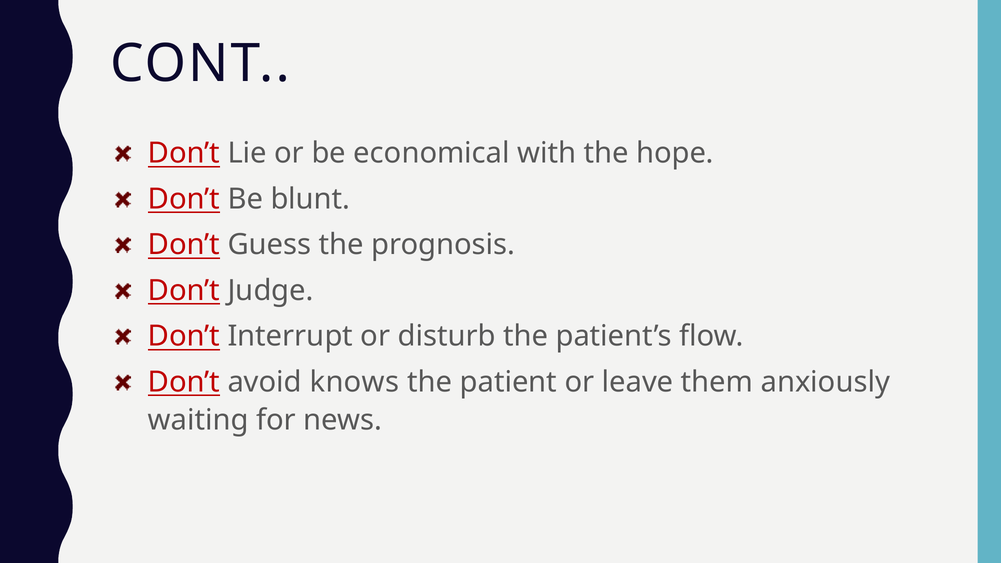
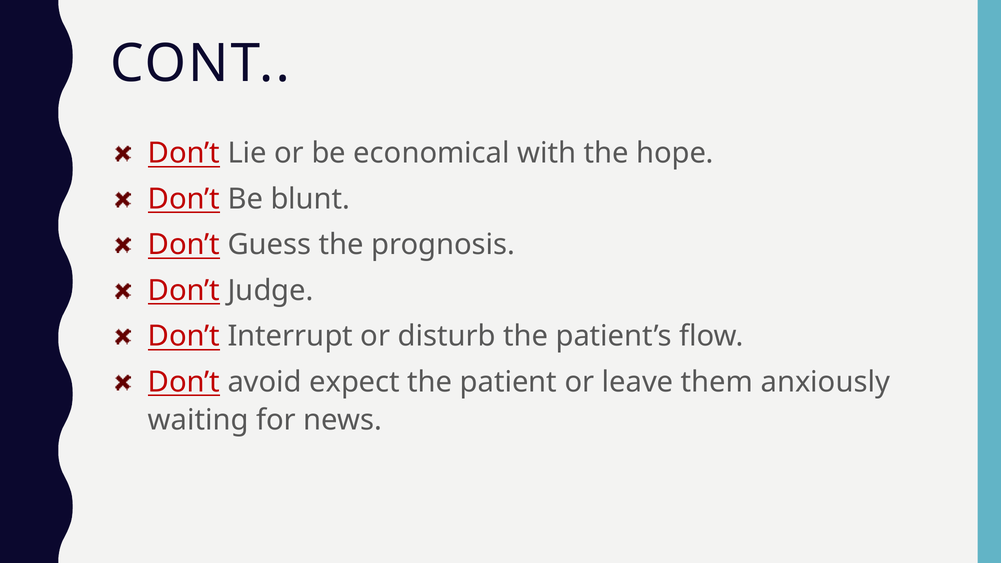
knows: knows -> expect
